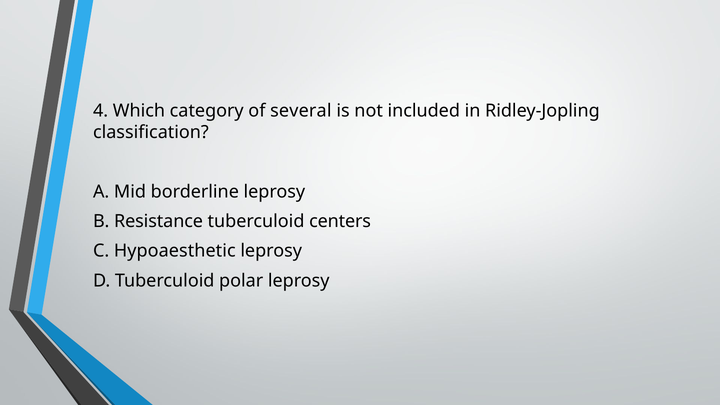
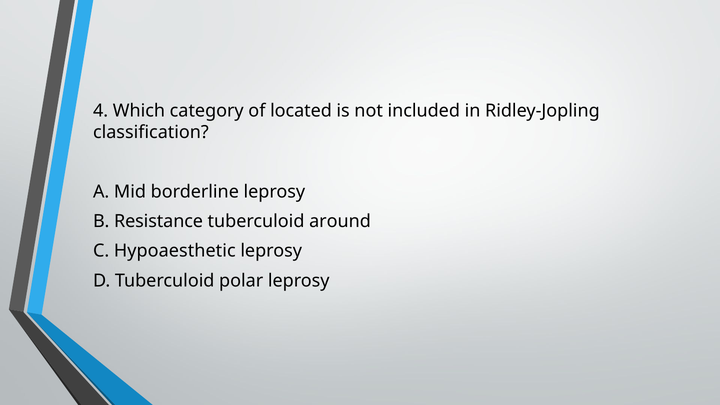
several: several -> located
centers: centers -> around
